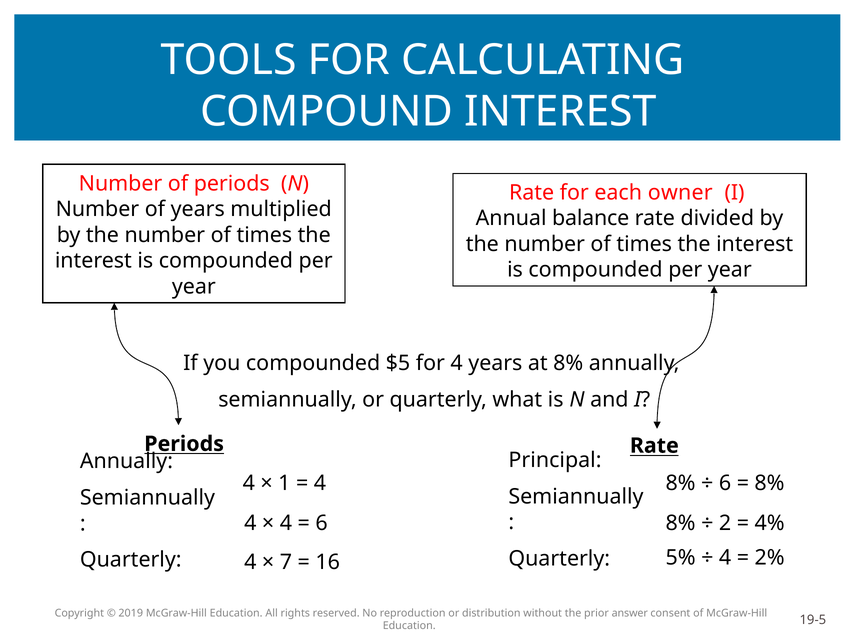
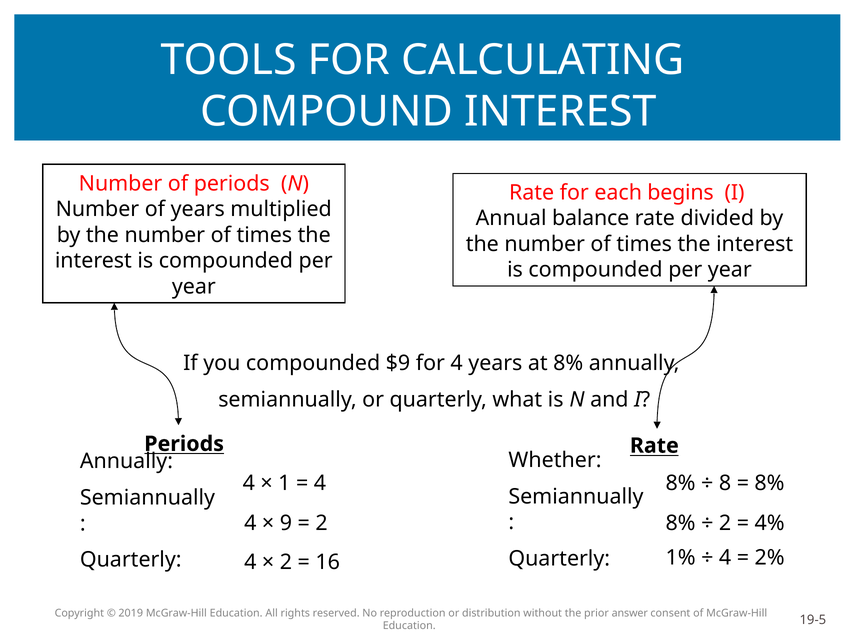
owner: owner -> begins
$5: $5 -> $9
Principal: Principal -> Whether
6 at (725, 483): 6 -> 8
4 at (286, 523): 4 -> 9
6 at (322, 523): 6 -> 2
5%: 5% -> 1%
7 at (286, 562): 7 -> 2
